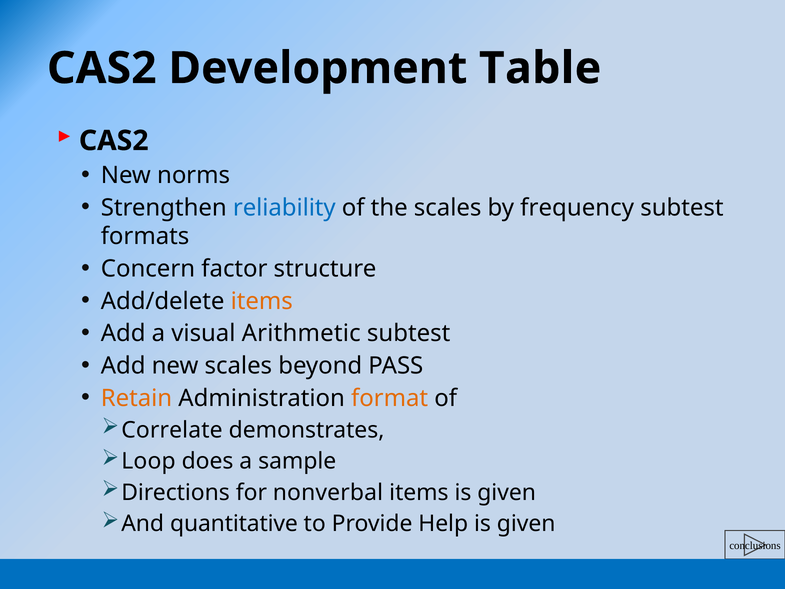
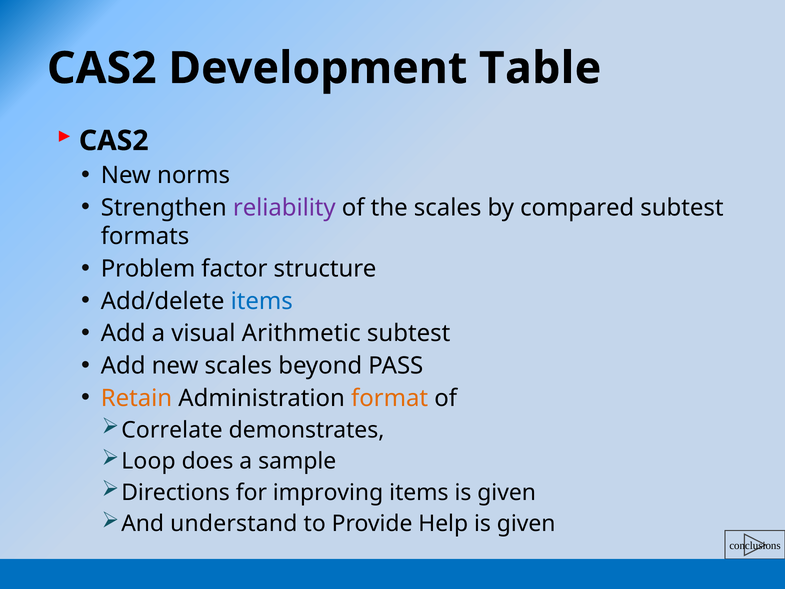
reliability colour: blue -> purple
frequency: frequency -> compared
Concern: Concern -> Problem
items at (262, 301) colour: orange -> blue
nonverbal: nonverbal -> improving
quantitative: quantitative -> understand
